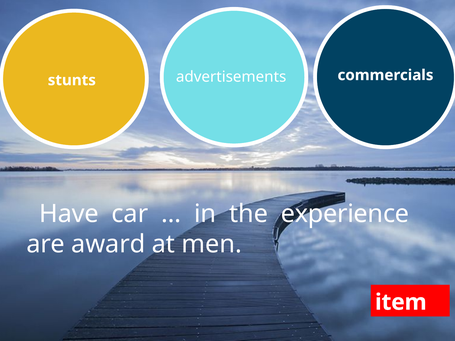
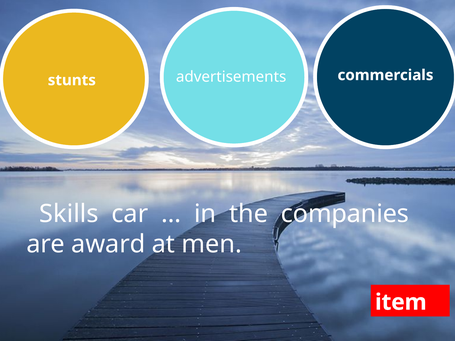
Have: Have -> Skills
experience: experience -> companies
